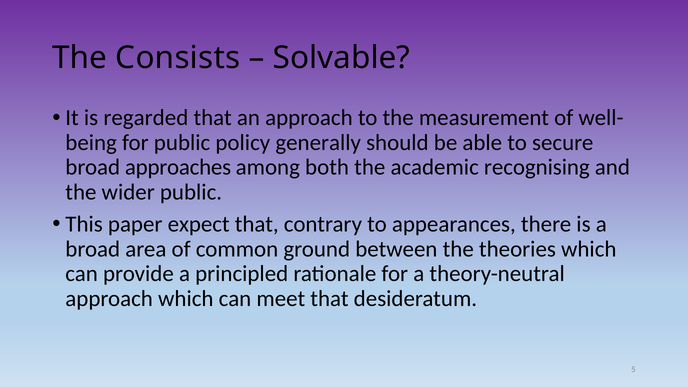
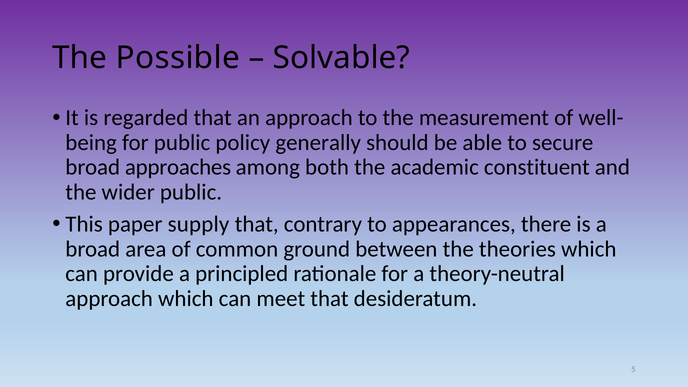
Consists: Consists -> Possible
recognising: recognising -> constituent
expect: expect -> supply
